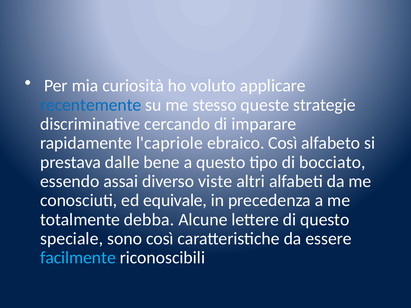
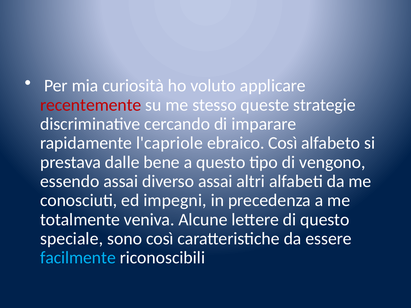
recentemente colour: blue -> red
bocciato: bocciato -> vengono
diverso viste: viste -> assai
equivale: equivale -> impegni
debba: debba -> veniva
